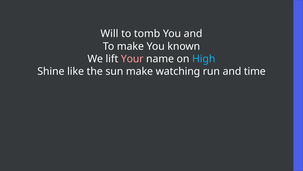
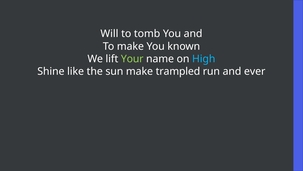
Your colour: pink -> light green
watching: watching -> trampled
time: time -> ever
